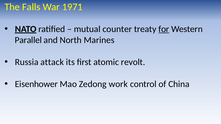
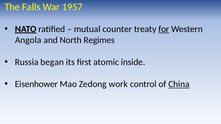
1971: 1971 -> 1957
Parallel: Parallel -> Angola
Marines: Marines -> Regimes
attack: attack -> began
revolt: revolt -> inside
China underline: none -> present
